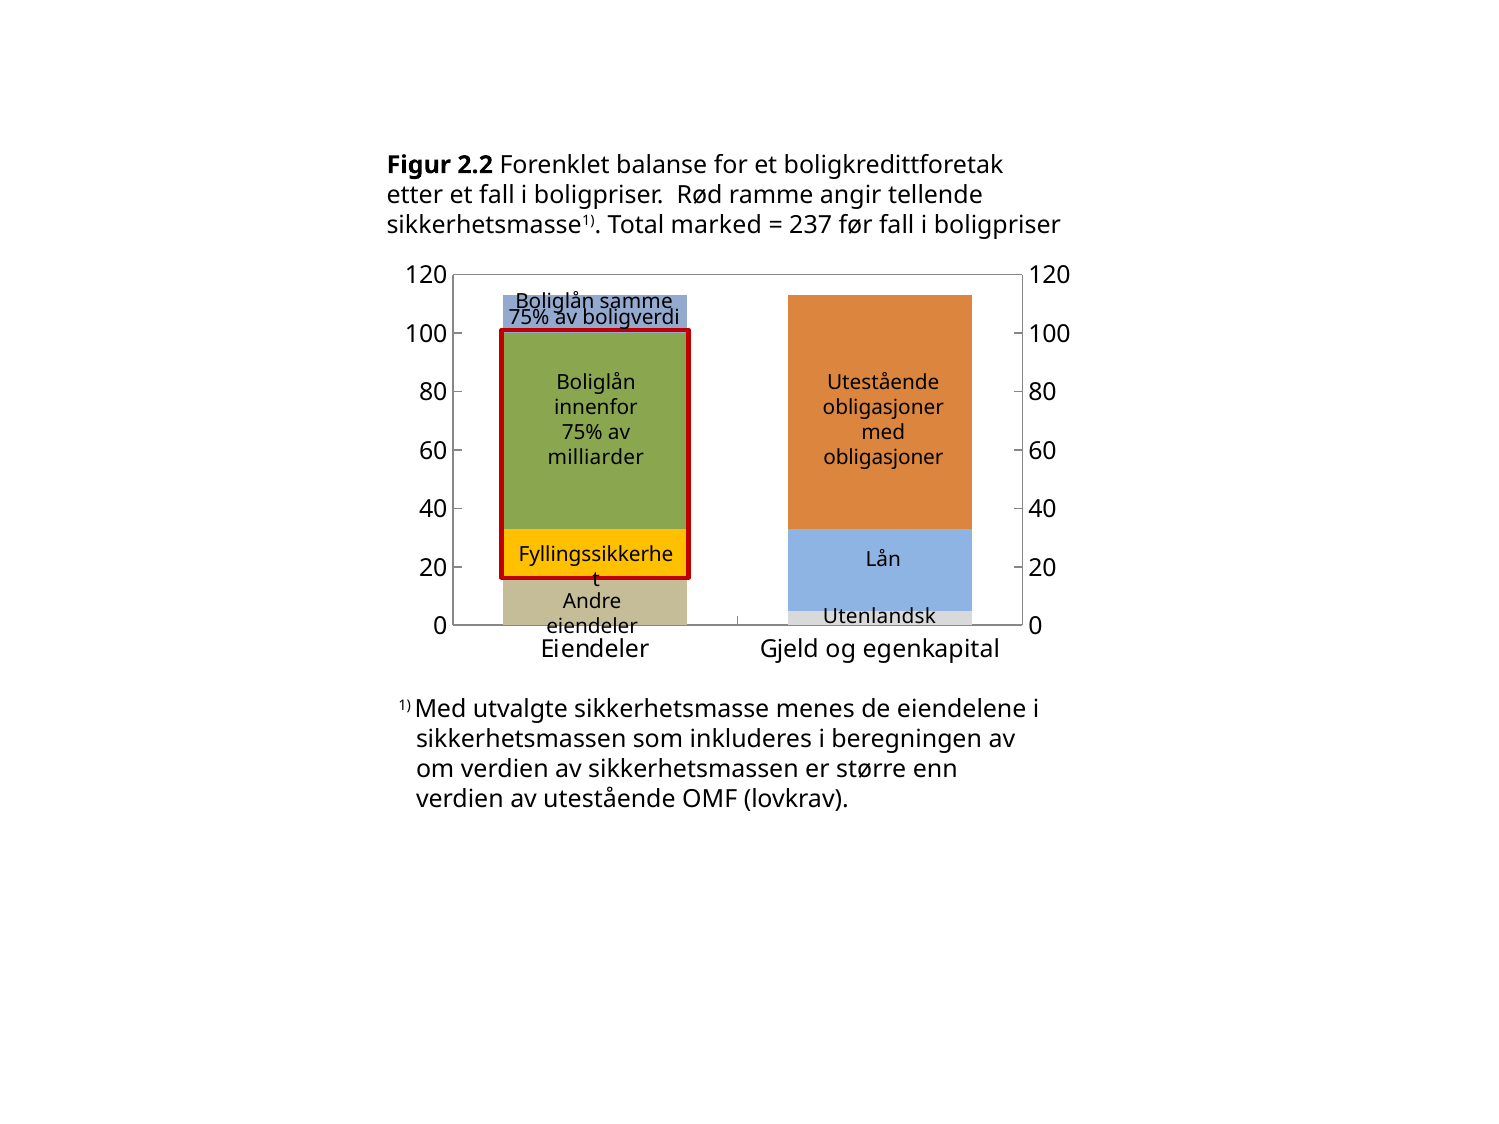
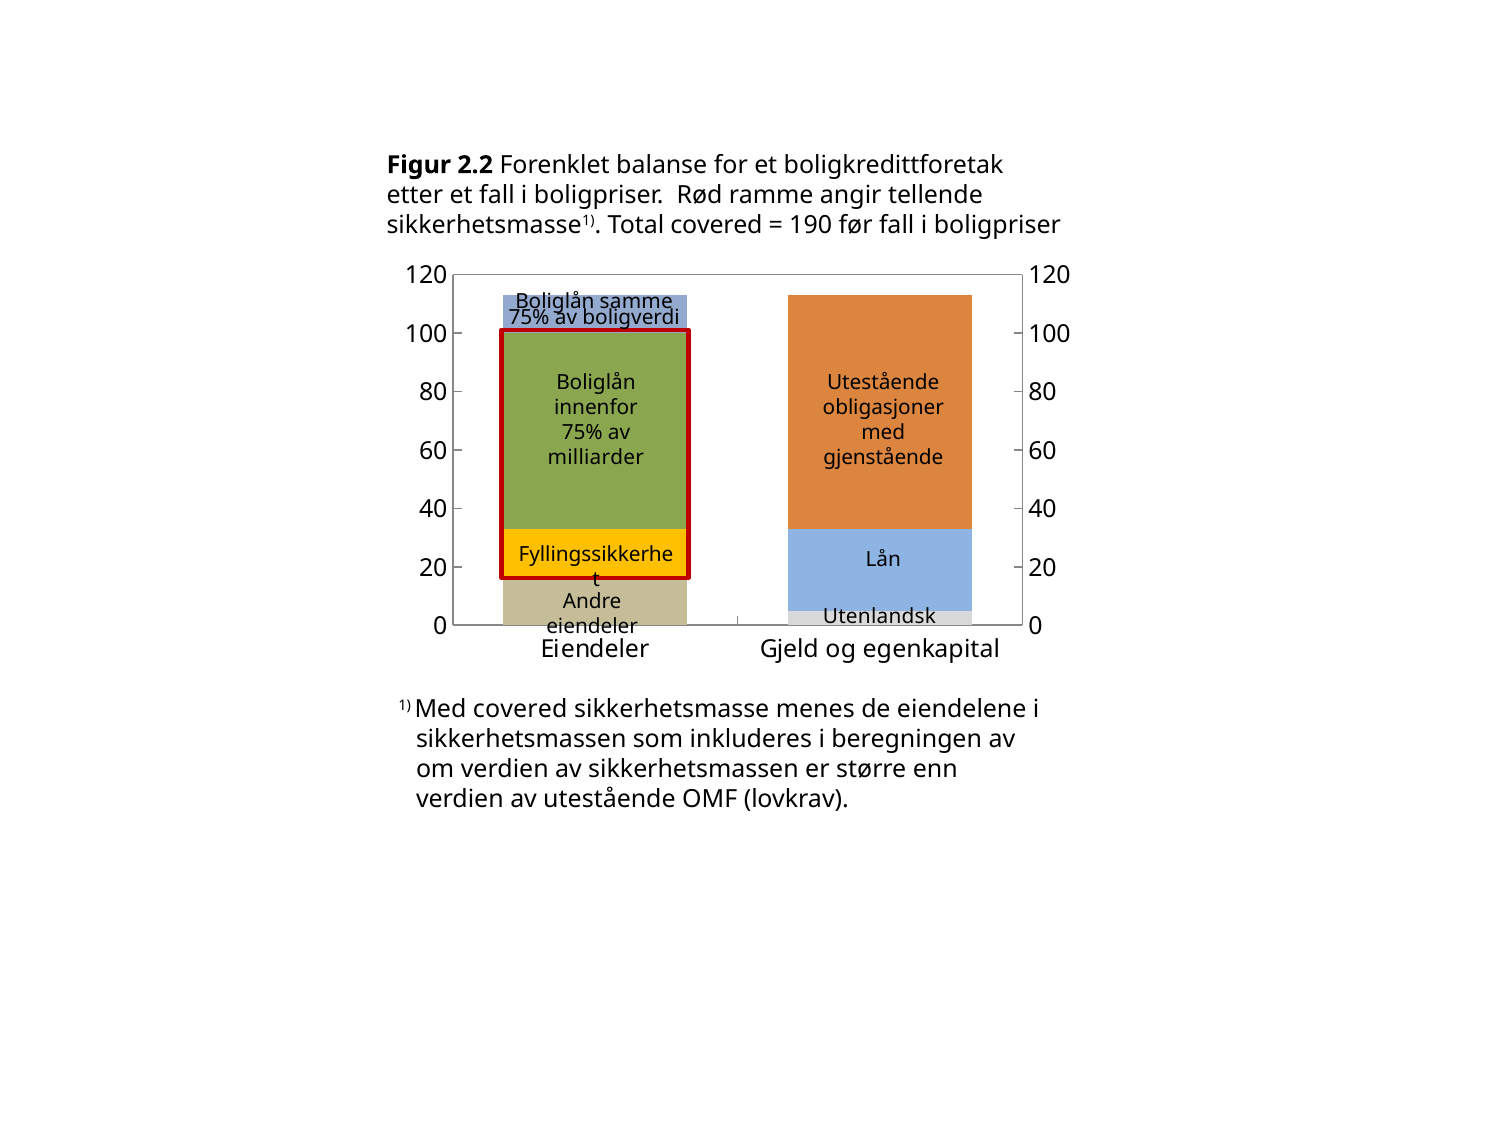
Total marked: marked -> covered
237: 237 -> 190
obligasjoner at (883, 458): obligasjoner -> gjenstående
Med utvalgte: utvalgte -> covered
